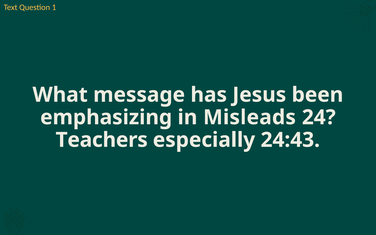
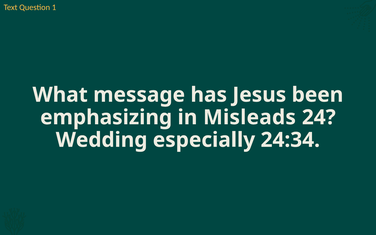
Teachers: Teachers -> Wedding
24:43: 24:43 -> 24:34
